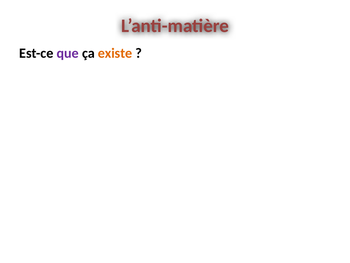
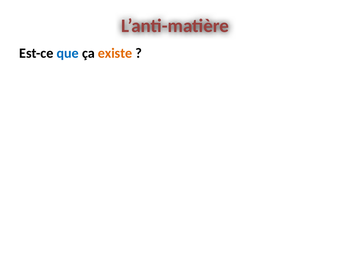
que colour: purple -> blue
